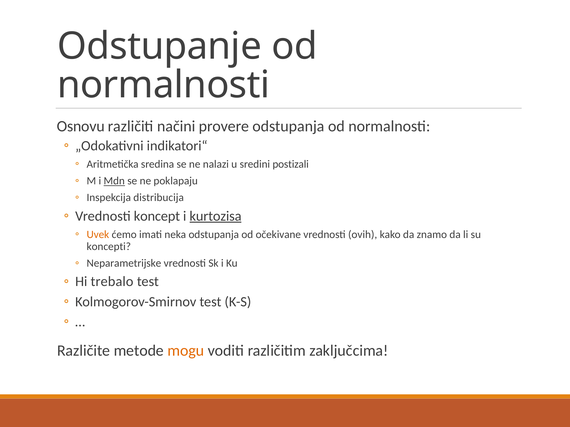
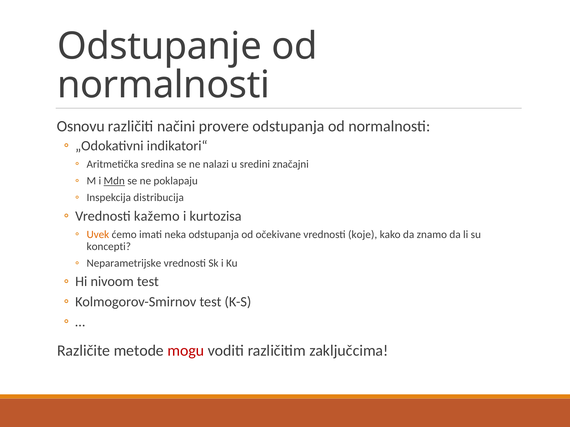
postizali: postizali -> značajni
koncept: koncept -> kažemo
kurtozisa underline: present -> none
ovih: ovih -> koje
trebalo: trebalo -> nivoom
mogu colour: orange -> red
